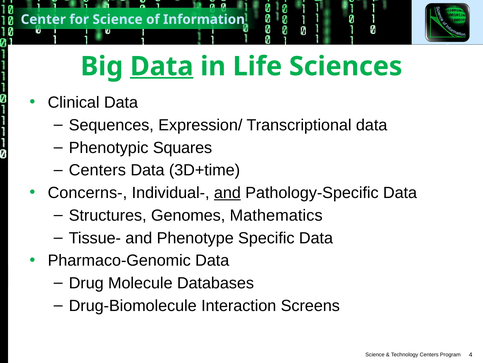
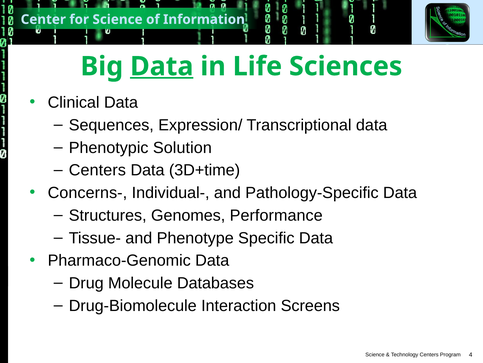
Squares: Squares -> Solution
and at (227, 192) underline: present -> none
Mathematics: Mathematics -> Performance
